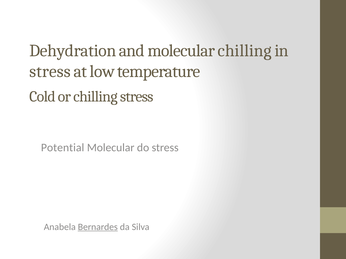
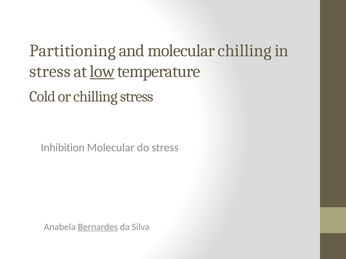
Dehydration: Dehydration -> Partitioning
low underline: none -> present
Potential: Potential -> Inhibition
